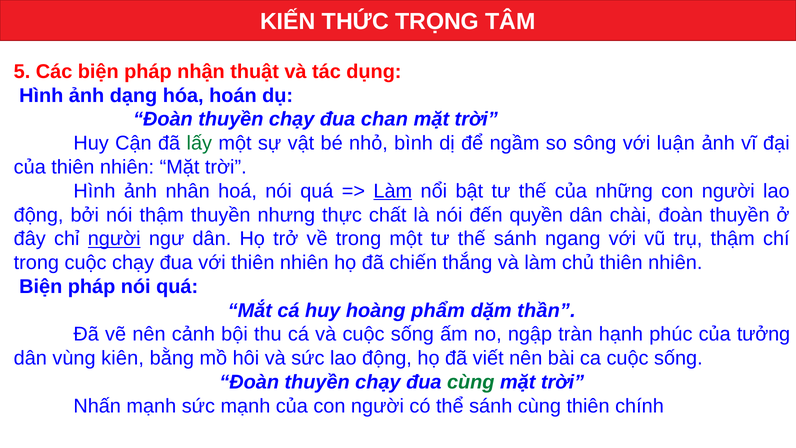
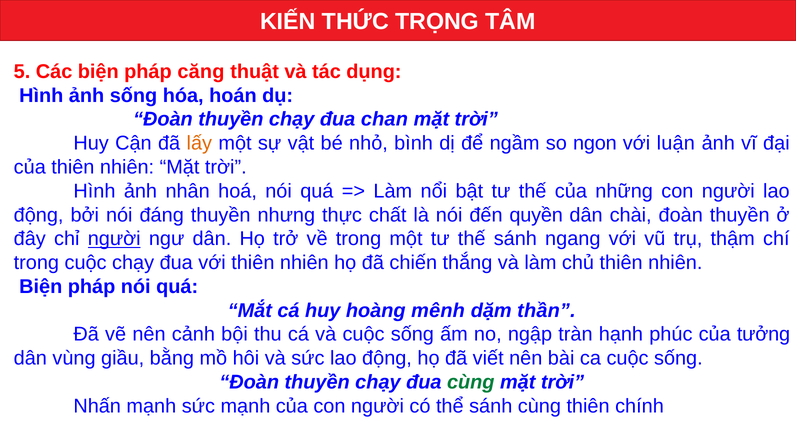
nhận: nhận -> căng
ảnh dạng: dạng -> sống
lấy colour: green -> orange
sông: sông -> ngon
Làm at (393, 191) underline: present -> none
nói thậm: thậm -> đáng
phẩm: phẩm -> mênh
kiên: kiên -> giầu
